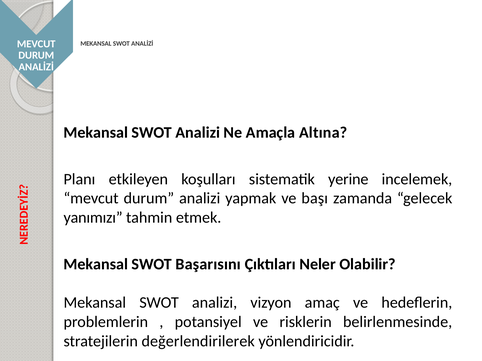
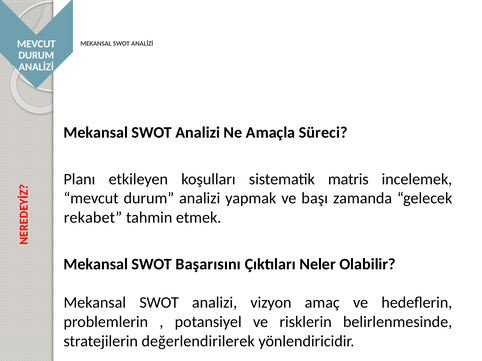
Altına: Altına -> Süreci
yerine: yerine -> matris
yanımızı: yanımızı -> rekabet
